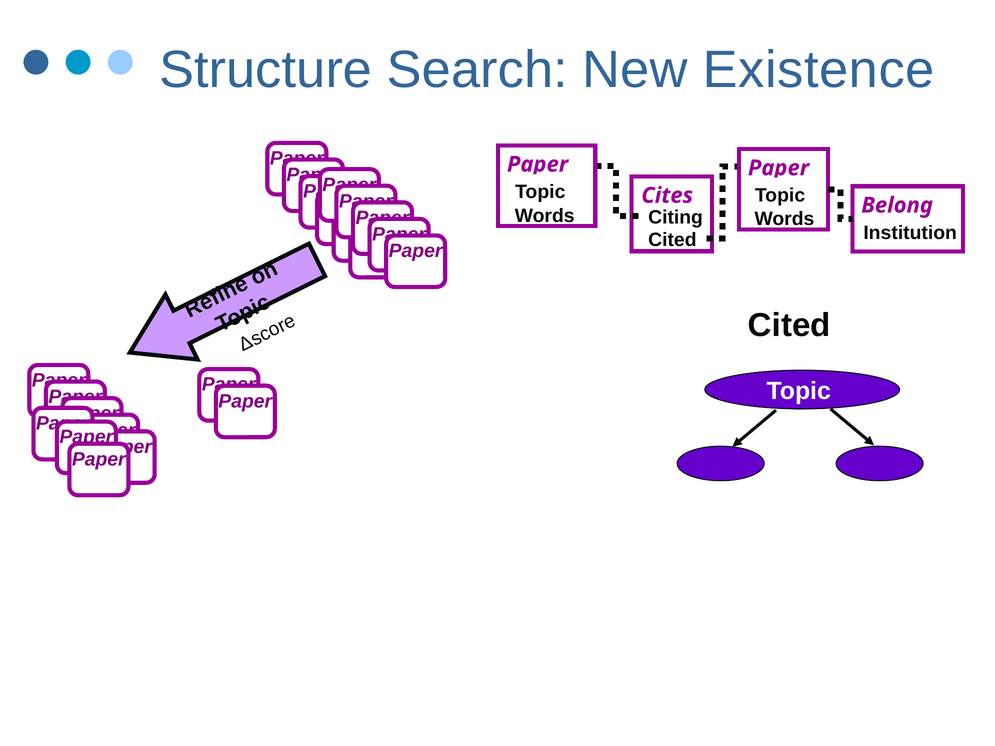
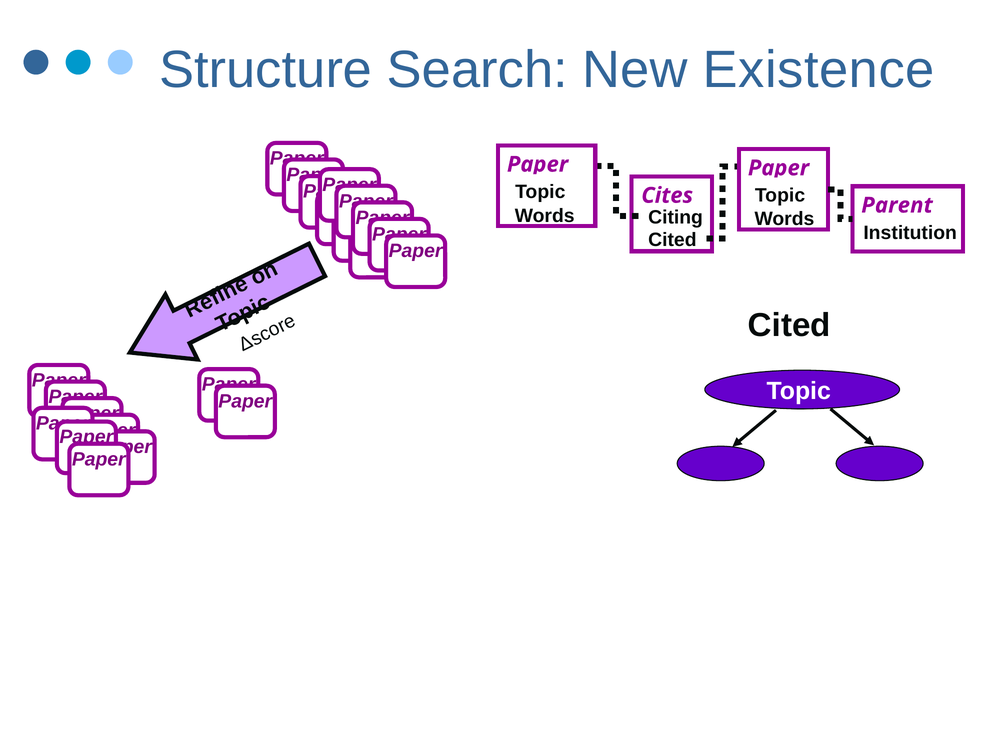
Belong: Belong -> Parent
